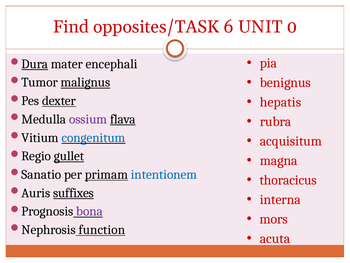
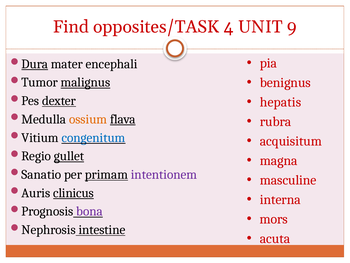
6: 6 -> 4
0: 0 -> 9
ossium colour: purple -> orange
intentionem colour: blue -> purple
thoracicus: thoracicus -> masculine
suffixes: suffixes -> clinicus
function: function -> intestine
